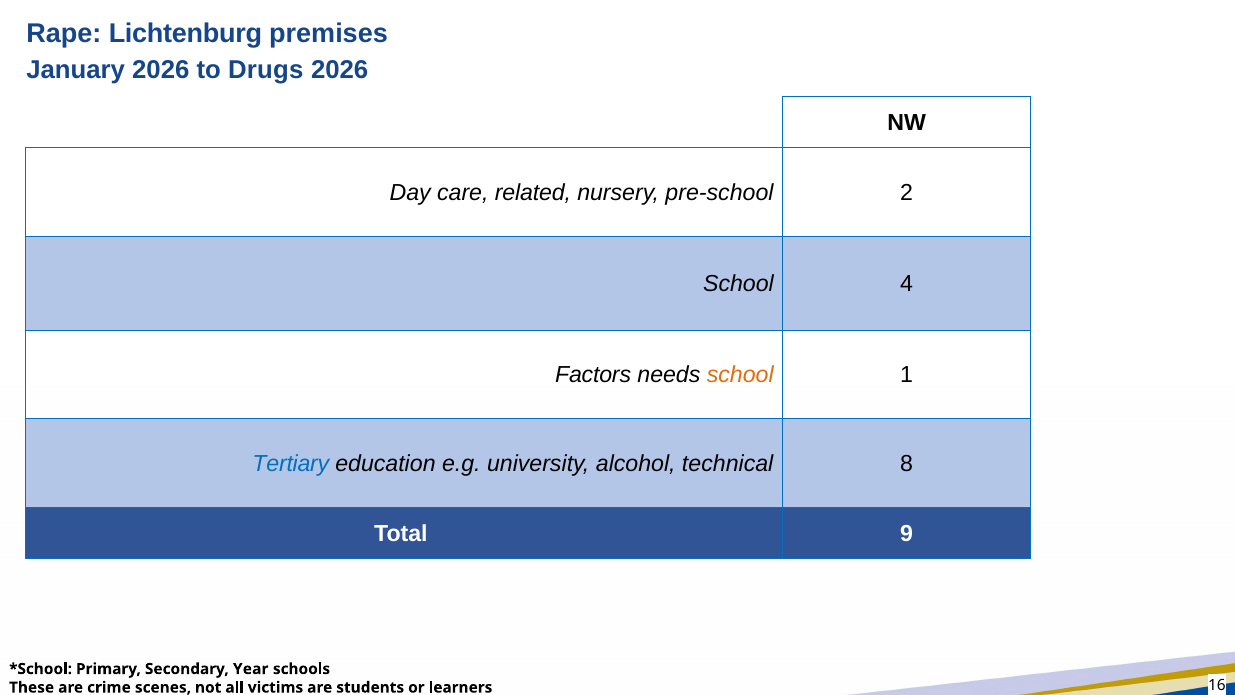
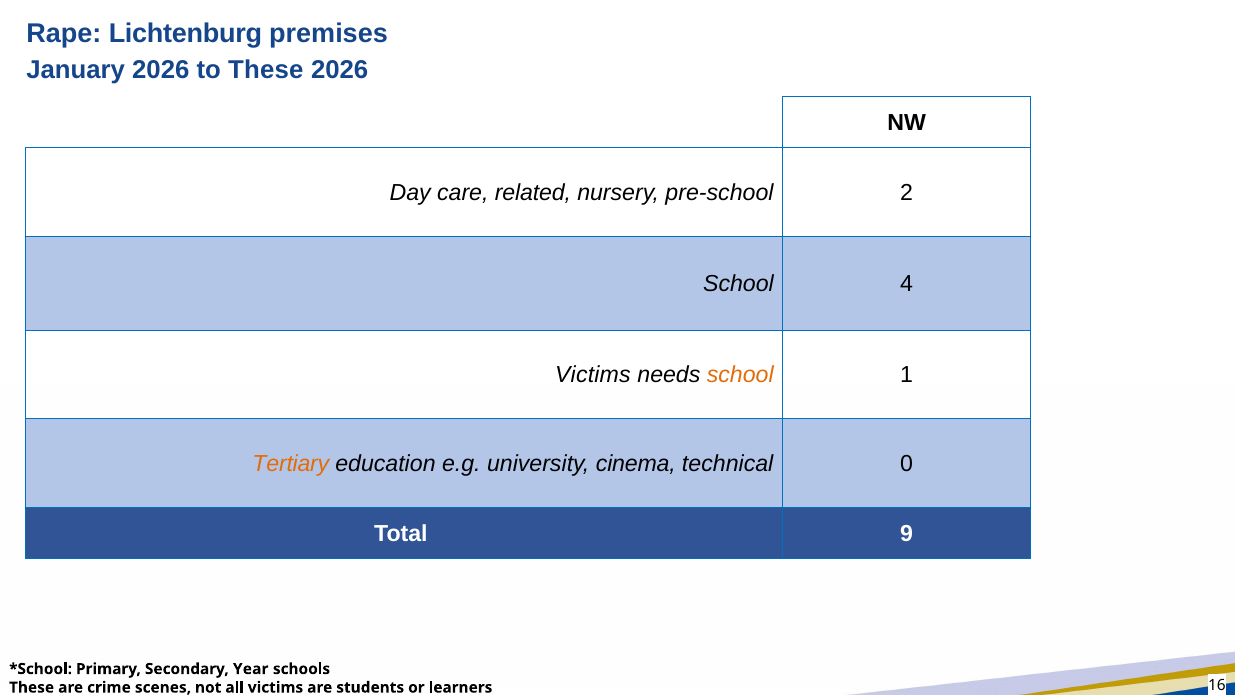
to Drugs: Drugs -> These
Factors at (593, 375): Factors -> Victims
Tertiary colour: blue -> orange
alcohol: alcohol -> cinema
8: 8 -> 0
